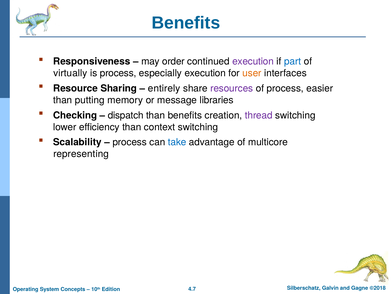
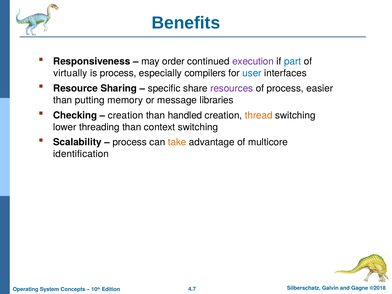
especially execution: execution -> compilers
user colour: orange -> blue
entirely: entirely -> specific
dispatch at (126, 115): dispatch -> creation
than benefits: benefits -> handled
thread colour: purple -> orange
efficiency: efficiency -> threading
take colour: blue -> orange
representing: representing -> identification
